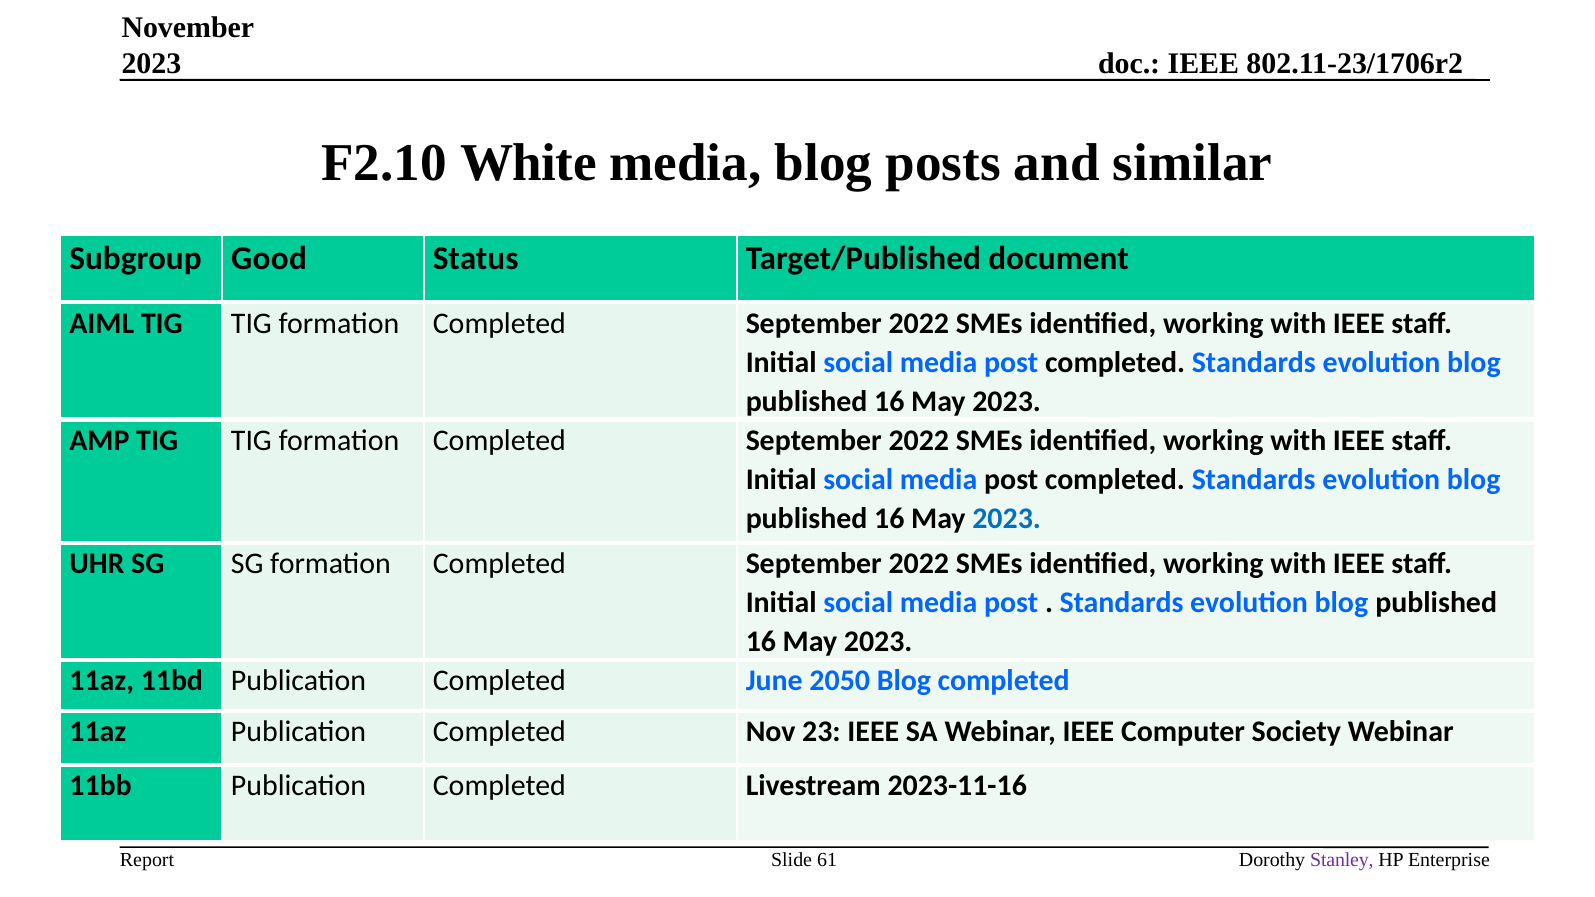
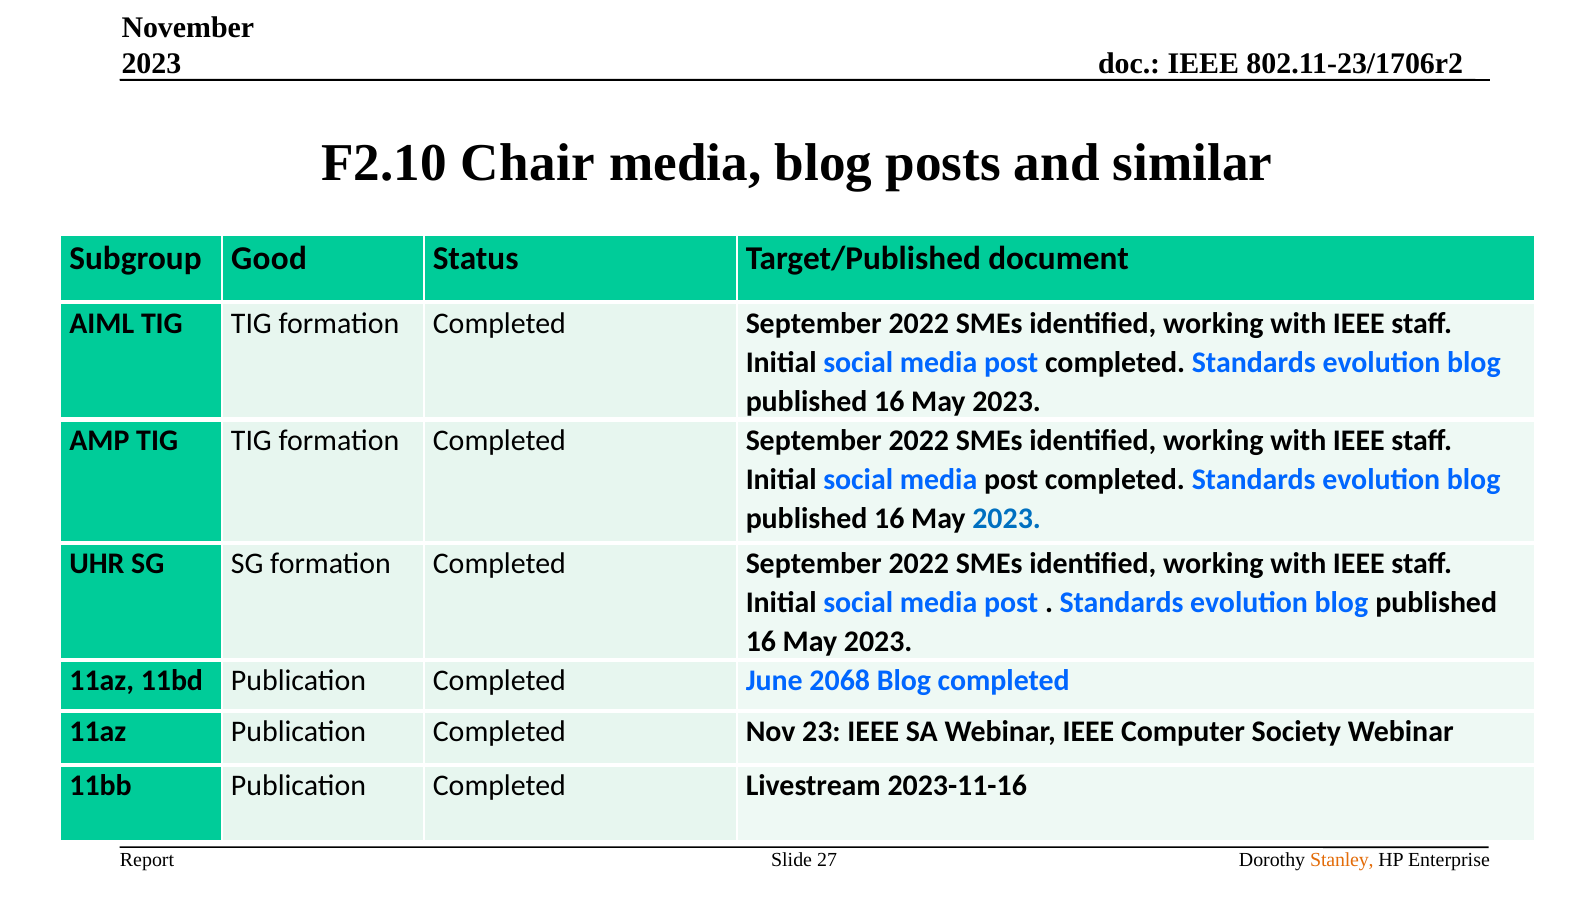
White: White -> Chair
2050: 2050 -> 2068
61: 61 -> 27
Stanley colour: purple -> orange
